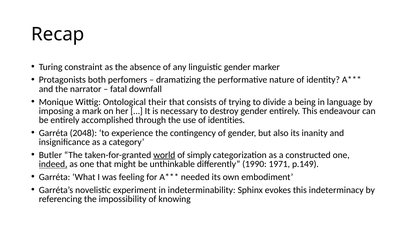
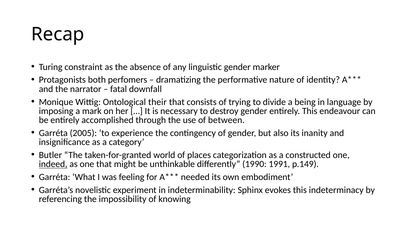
identities: identities -> between
2048: 2048 -> 2005
world underline: present -> none
simply: simply -> places
1971: 1971 -> 1991
